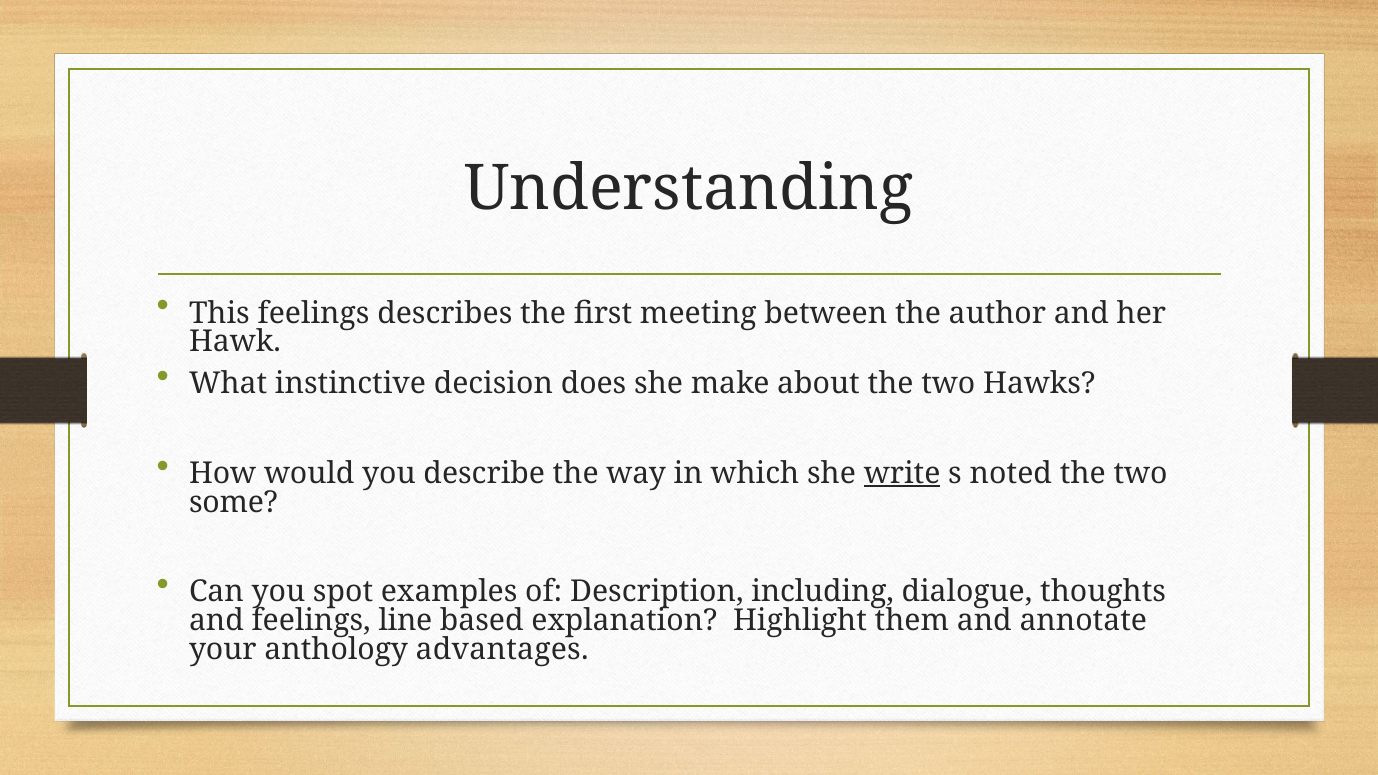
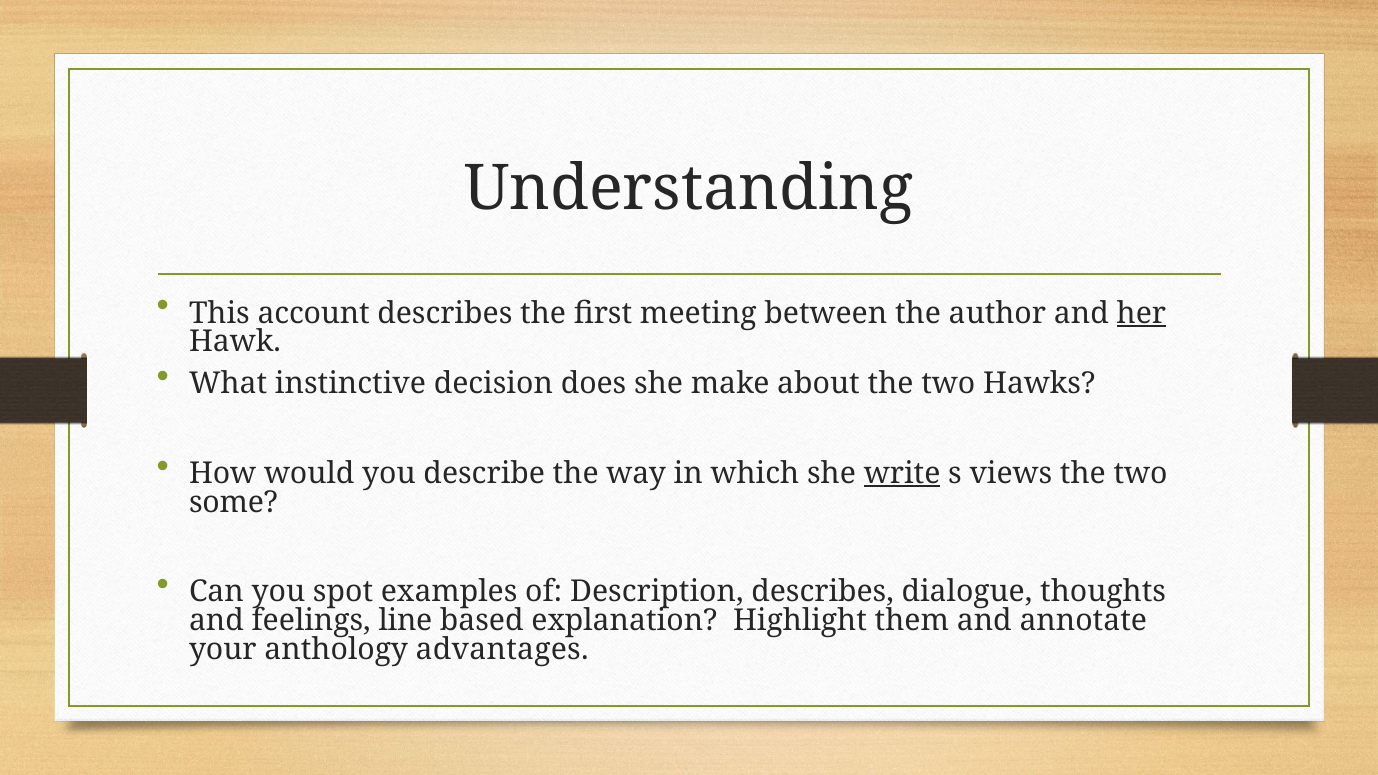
This feelings: feelings -> account
her underline: none -> present
noted: noted -> views
Description including: including -> describes
